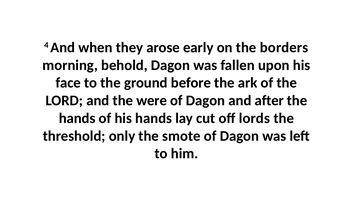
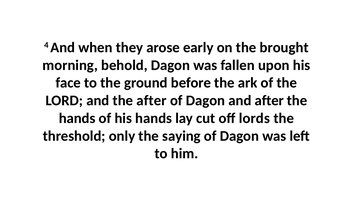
borders: borders -> brought
the were: were -> after
smote: smote -> saying
